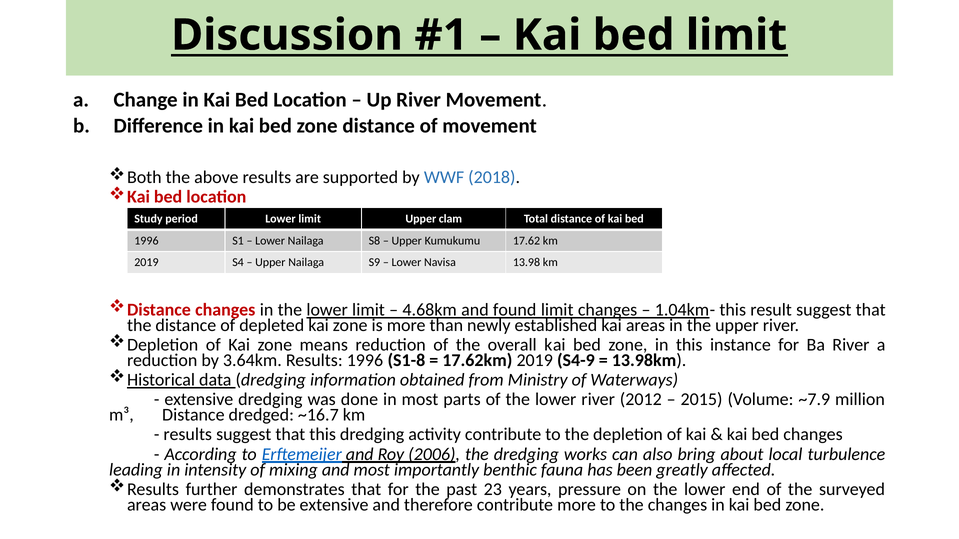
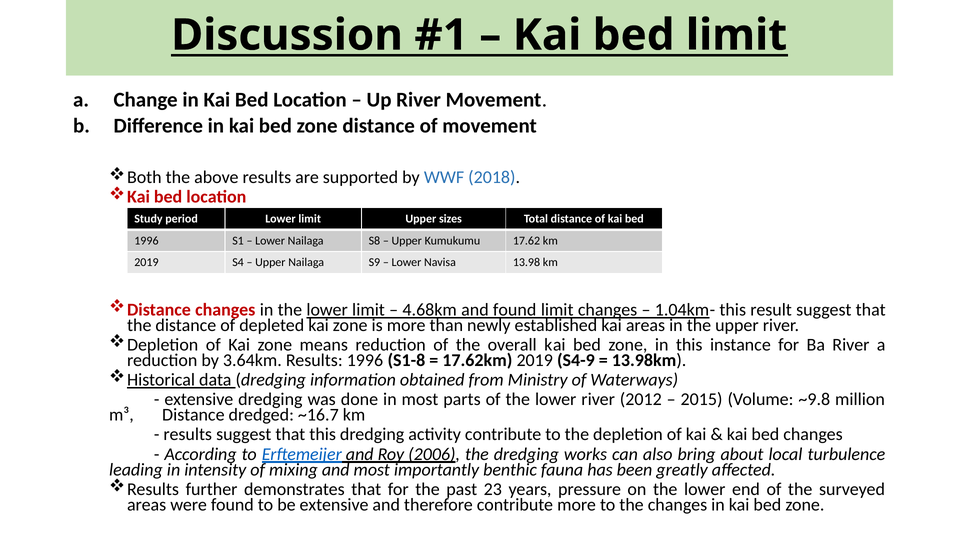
clam: clam -> sizes
~7.9: ~7.9 -> ~9.8
